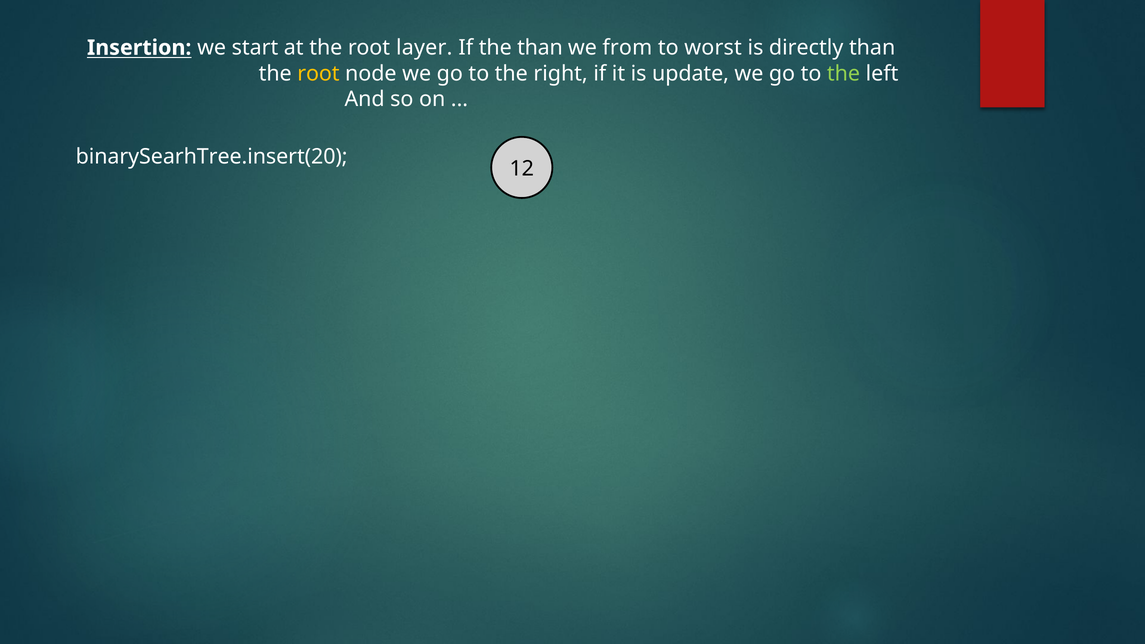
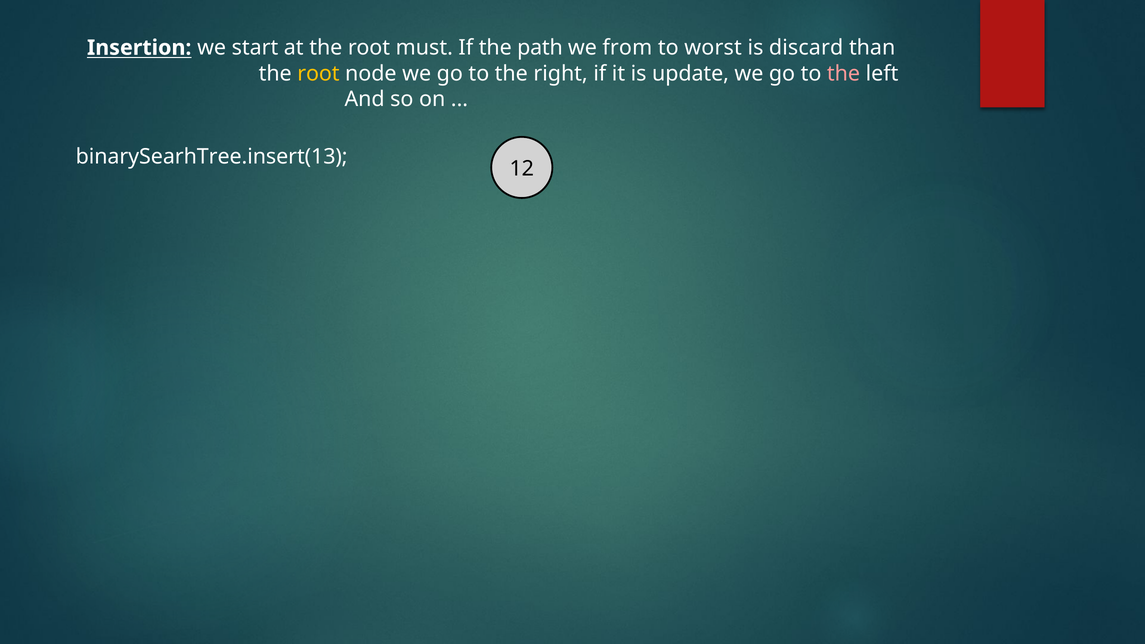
layer: layer -> must
the than: than -> path
directly: directly -> discard
the at (844, 73) colour: light green -> pink
binarySearhTree.insert(20: binarySearhTree.insert(20 -> binarySearhTree.insert(13
